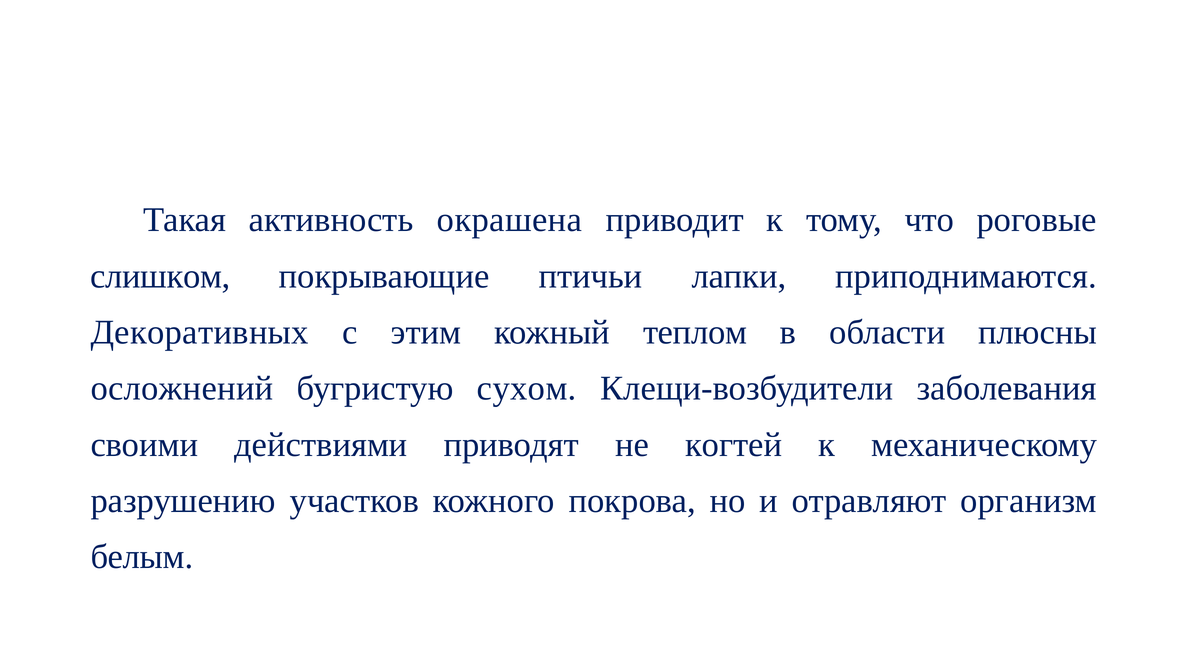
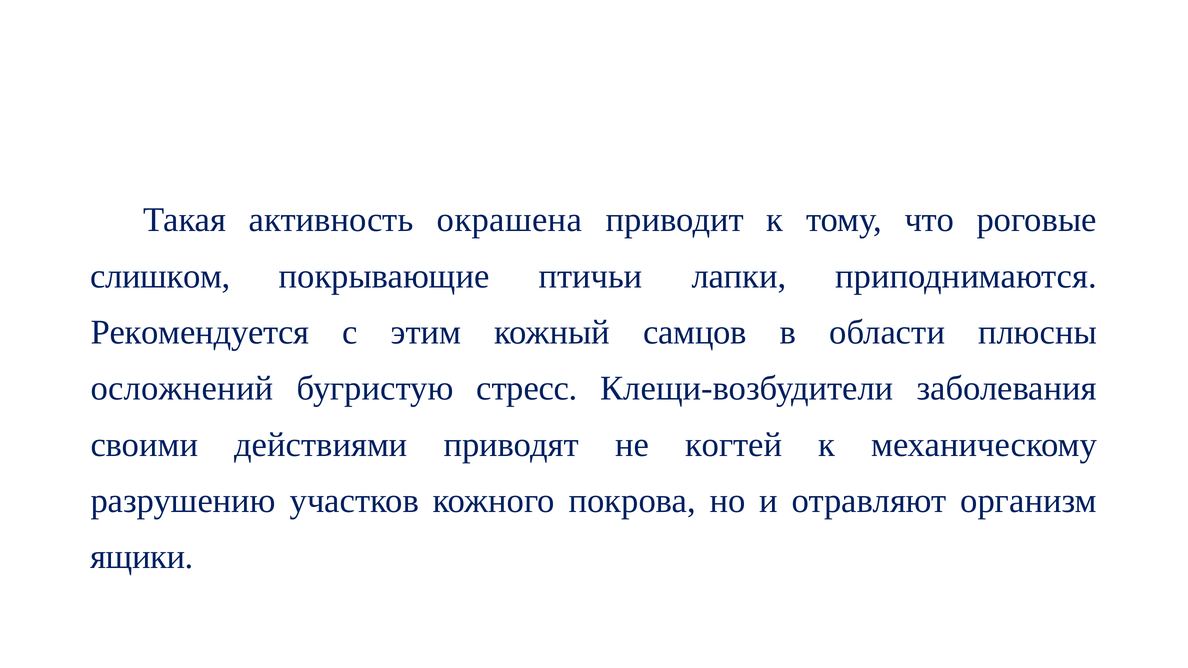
Декоративных: Декоративных -> Рекомендуется
теплом: теплом -> самцов
сухом: сухом -> стресс
белым: белым -> ящики
